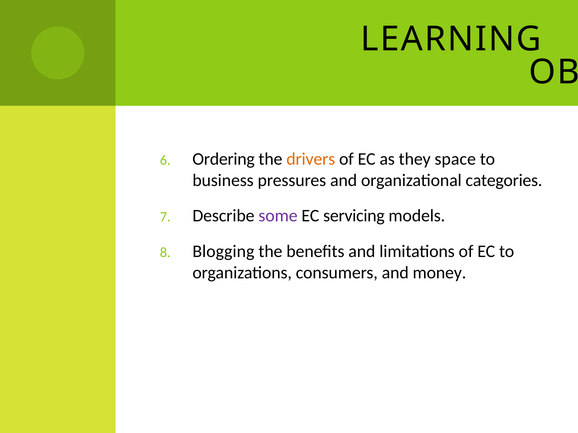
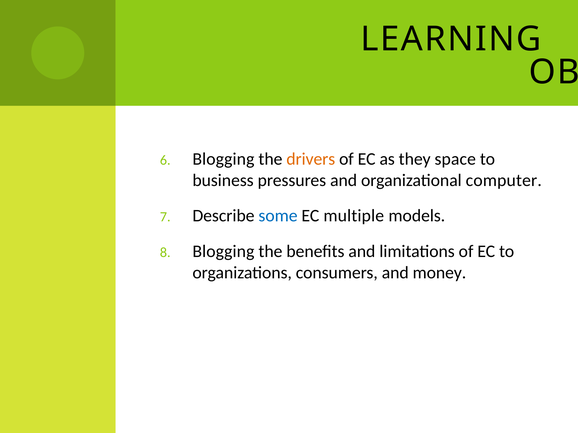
Ordering at (224, 159): Ordering -> Blogging
categories: categories -> computer
some colour: purple -> blue
servicing: servicing -> multiple
